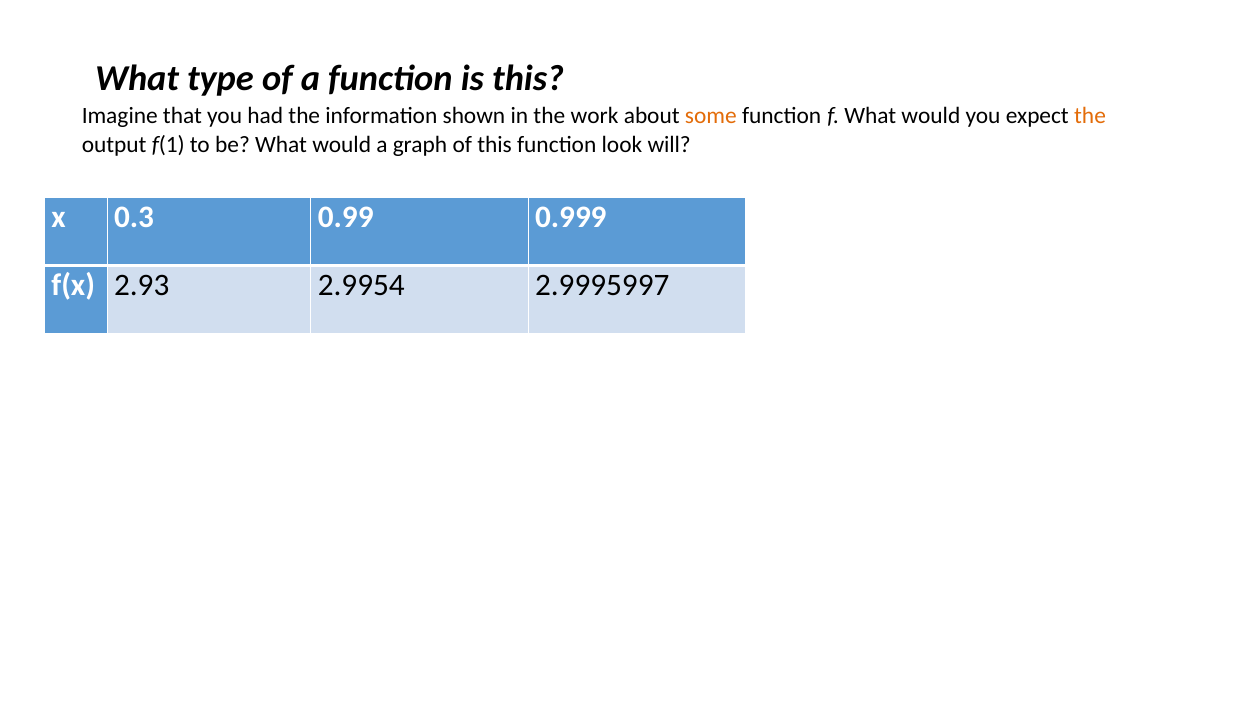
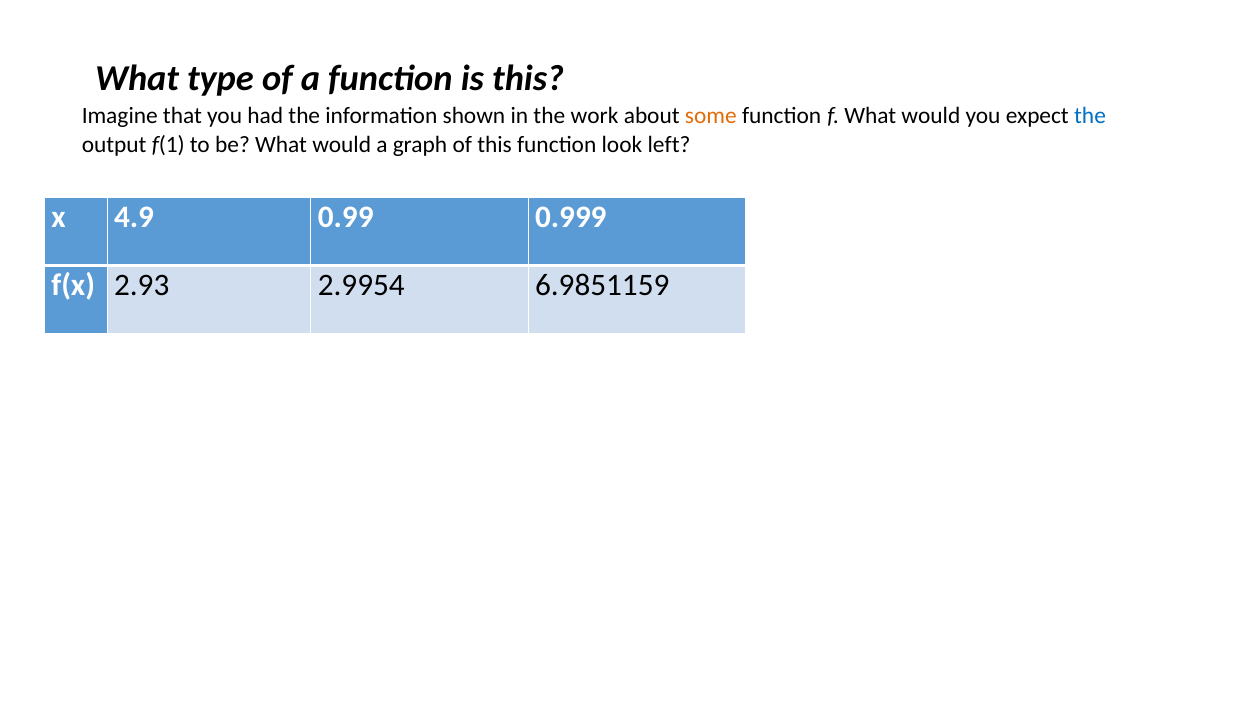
the at (1090, 116) colour: orange -> blue
will: will -> left
0.3: 0.3 -> 4.9
2.9995997: 2.9995997 -> 6.9851159
